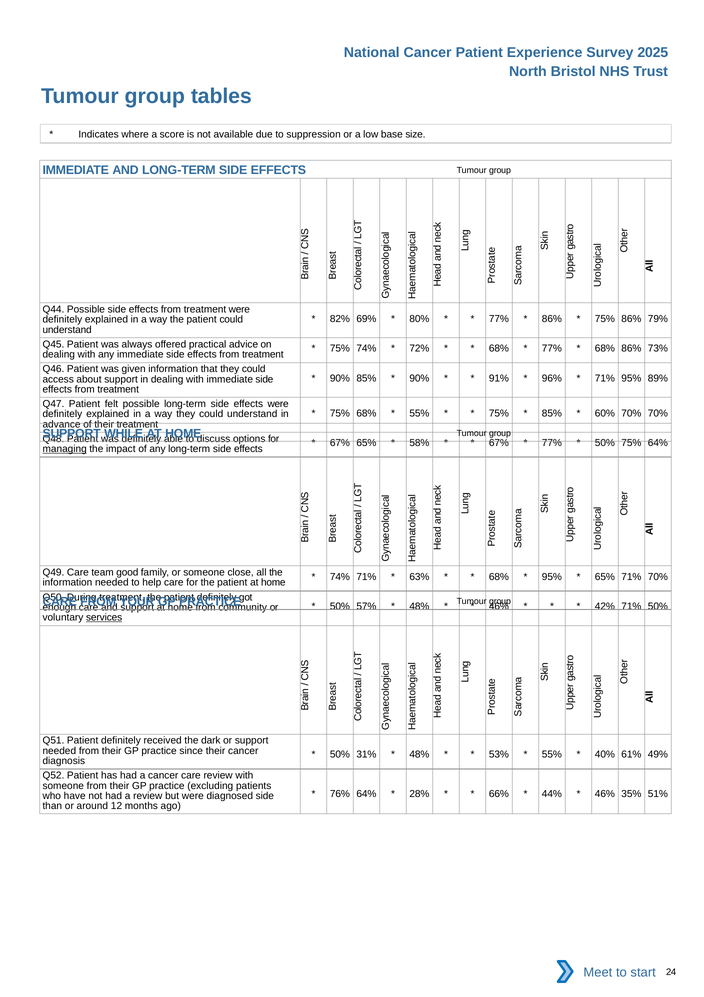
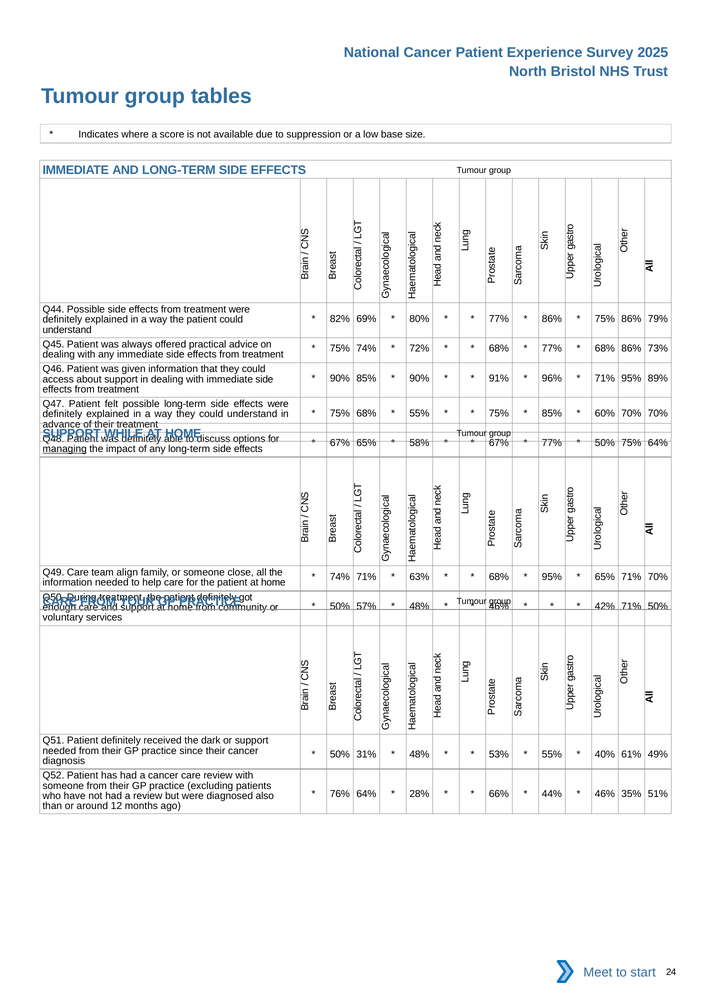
good: good -> align
services underline: present -> none
diagnosed side: side -> also
